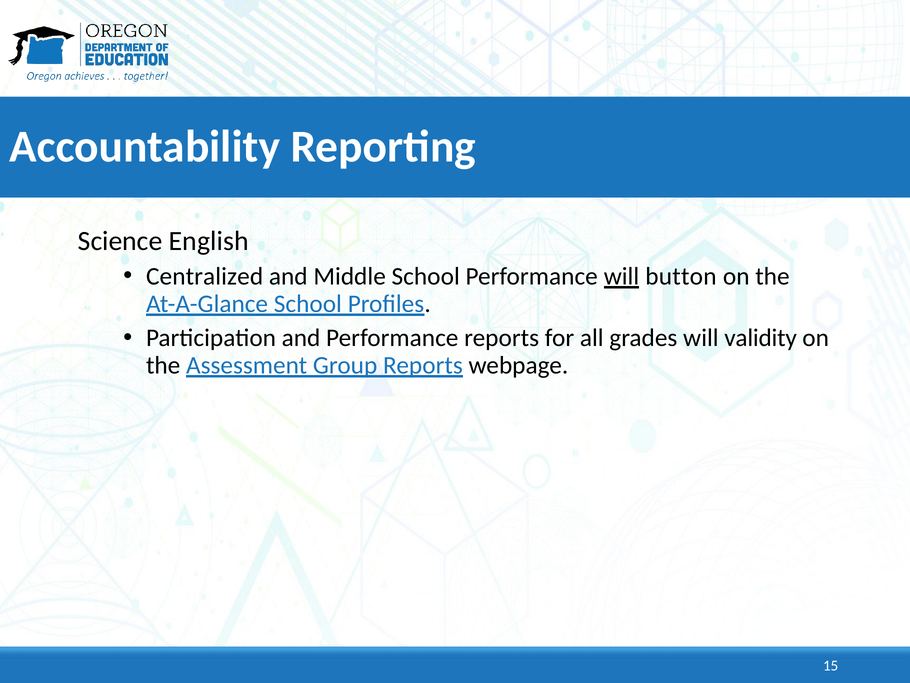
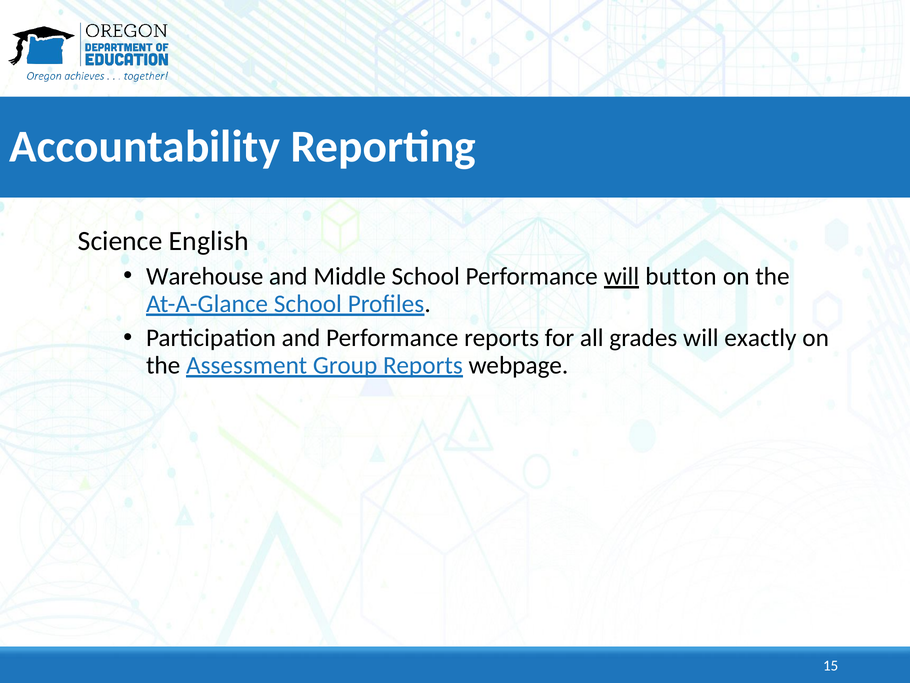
Centralized: Centralized -> Warehouse
validity: validity -> exactly
